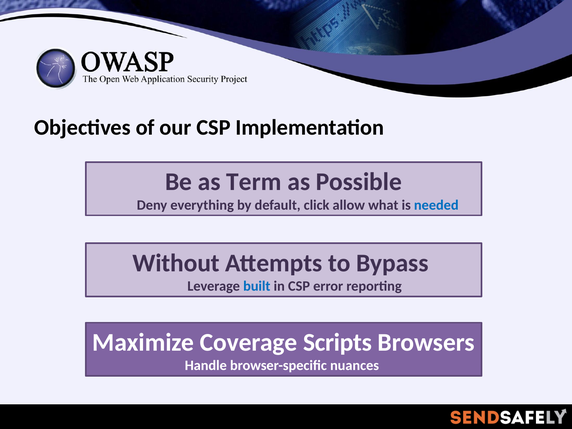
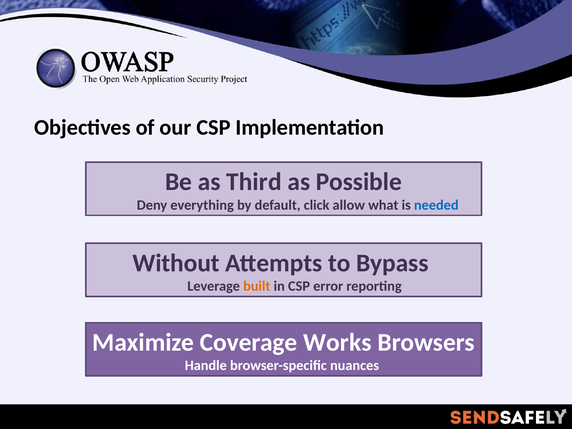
Term: Term -> Third
built colour: blue -> orange
Scripts: Scripts -> Works
